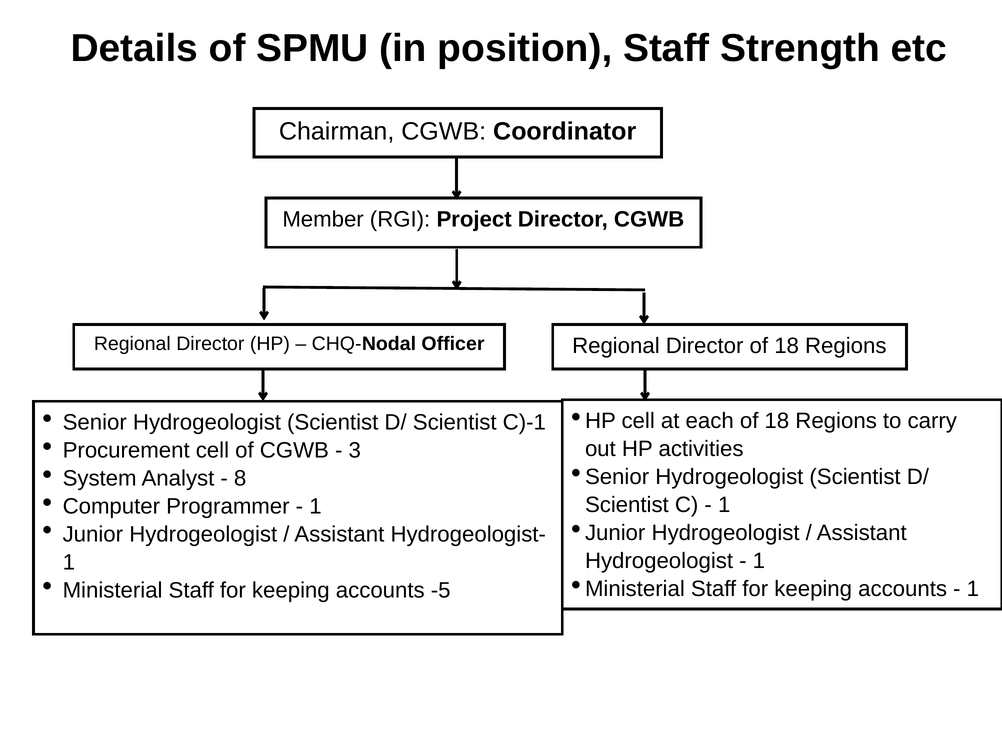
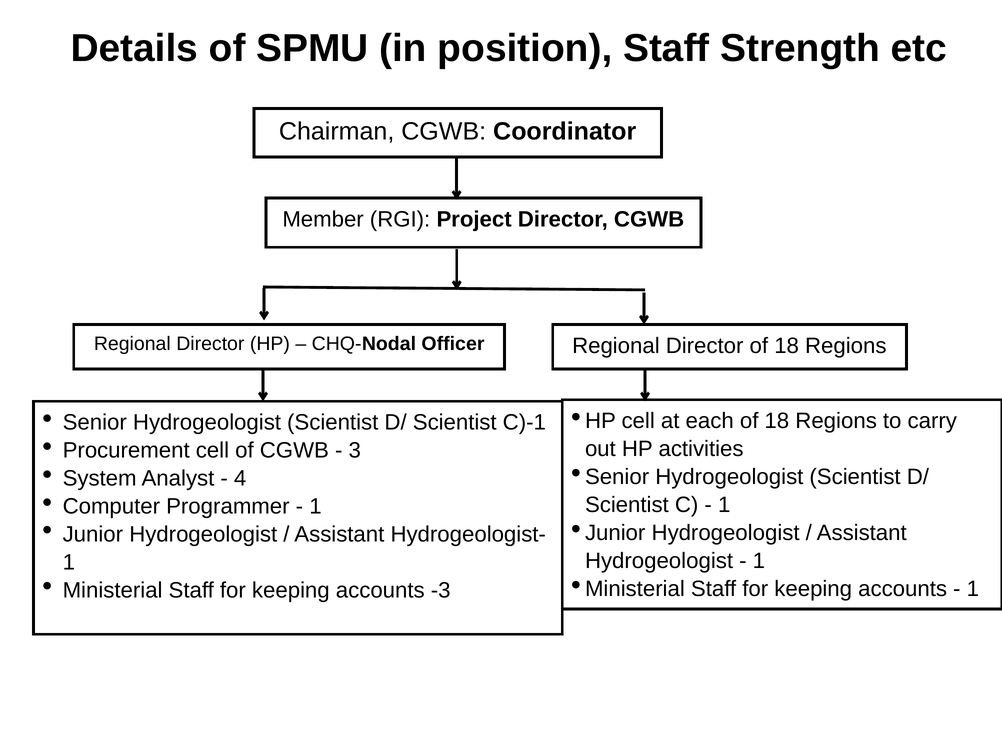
8: 8 -> 4
-5: -5 -> -3
